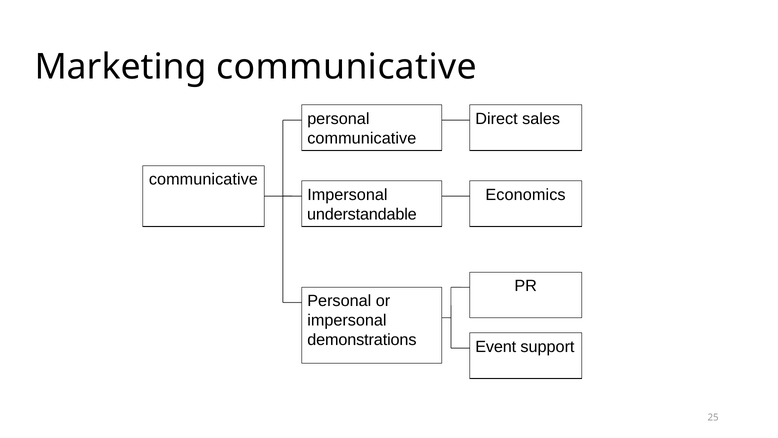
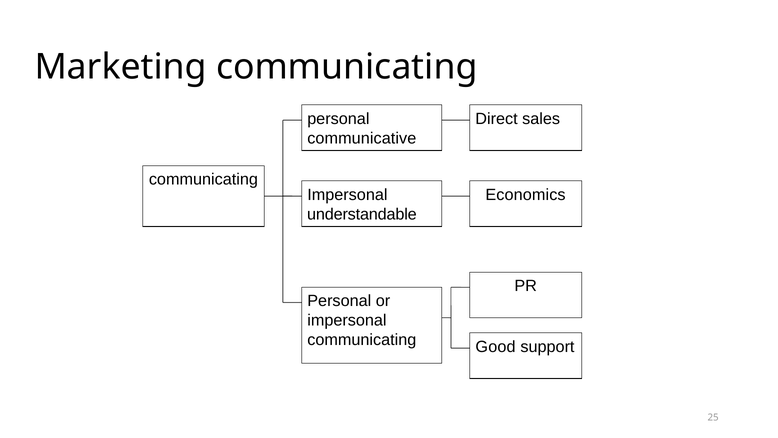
Marketing communicative: communicative -> communicating
communicative at (203, 179): communicative -> communicating
demonstrations at (362, 340): demonstrations -> communicating
Event: Event -> Good
